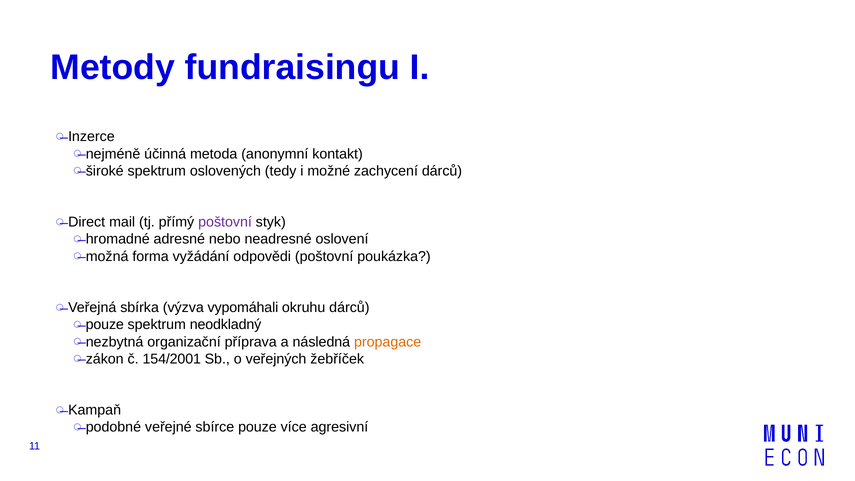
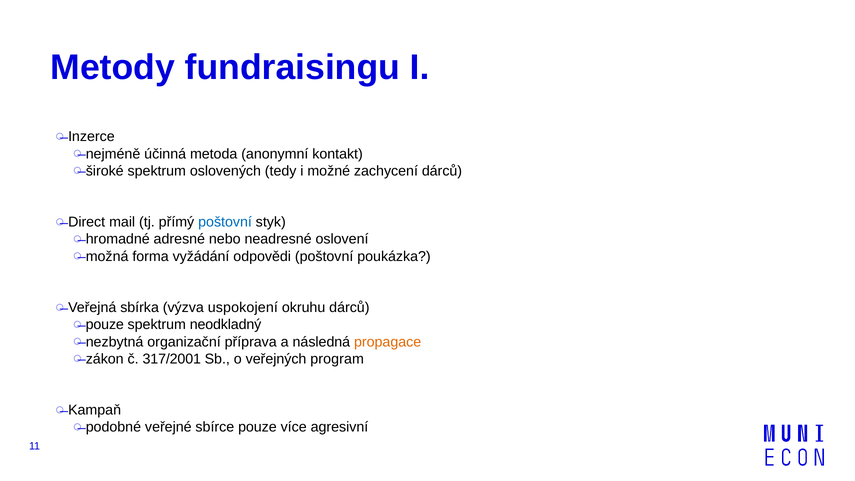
poštovní at (225, 222) colour: purple -> blue
vypomáhali: vypomáhali -> uspokojení
154/2001: 154/2001 -> 317/2001
žebříček: žebříček -> program
